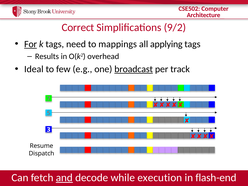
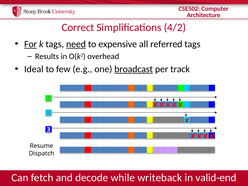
9/2: 9/2 -> 4/2
need underline: none -> present
mappings: mappings -> expensive
applying: applying -> referred
and underline: present -> none
execution: execution -> writeback
flash-end: flash-end -> valid-end
